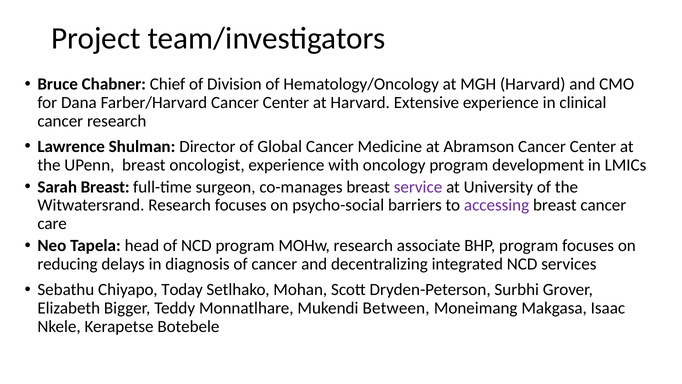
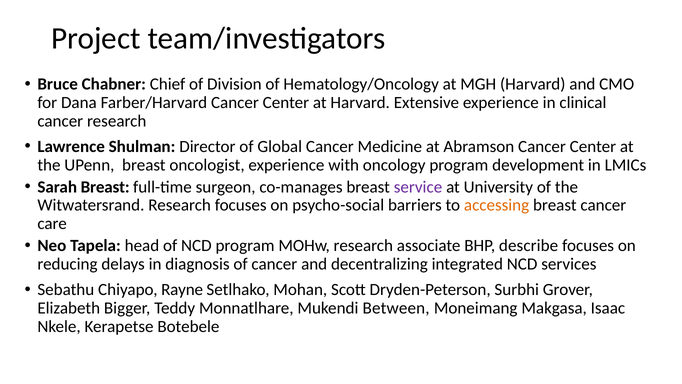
accessing colour: purple -> orange
BHP program: program -> describe
Today: Today -> Rayne
